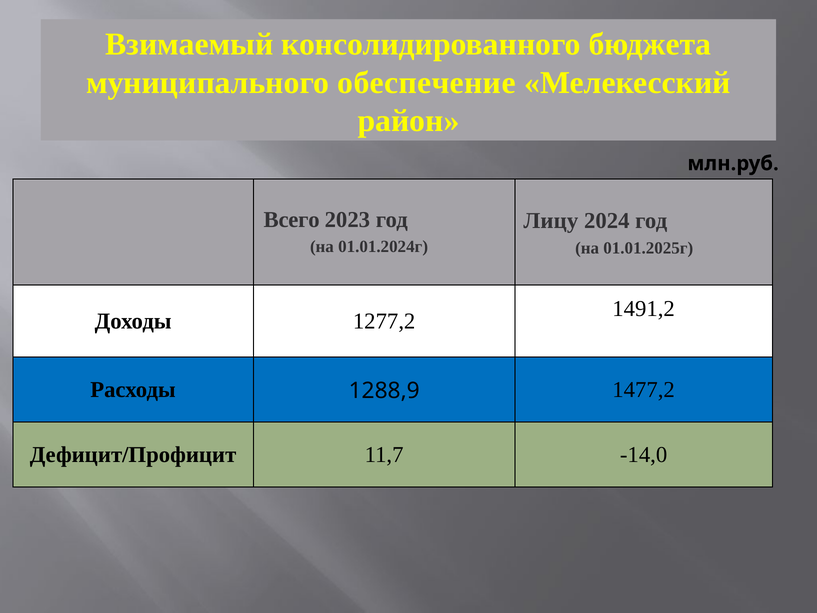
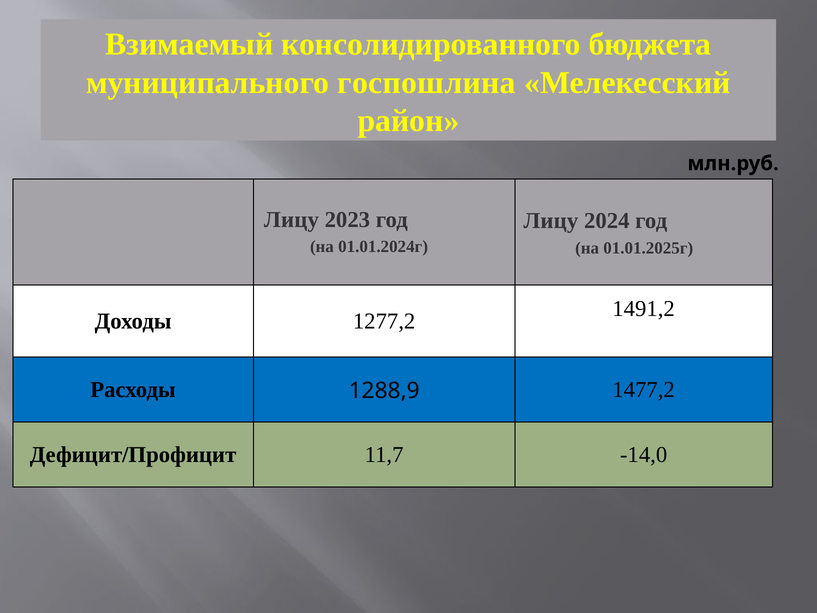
обеспечение: обеспечение -> госпошлина
Всего at (292, 219): Всего -> Лицу
